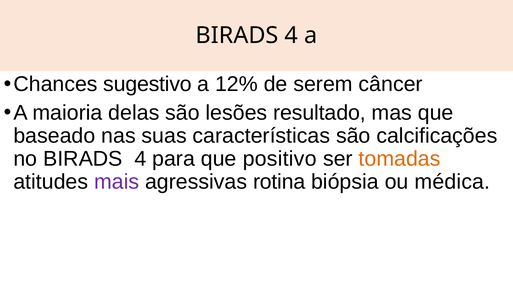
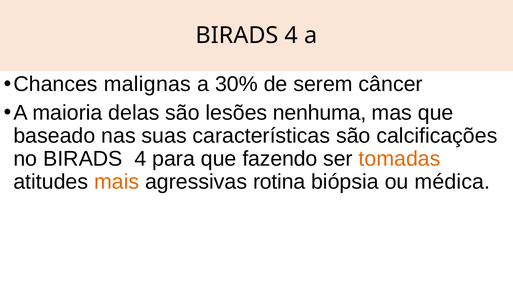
sugestivo: sugestivo -> malignas
12%: 12% -> 30%
resultado: resultado -> nenhuma
positivo: positivo -> fazendo
mais colour: purple -> orange
